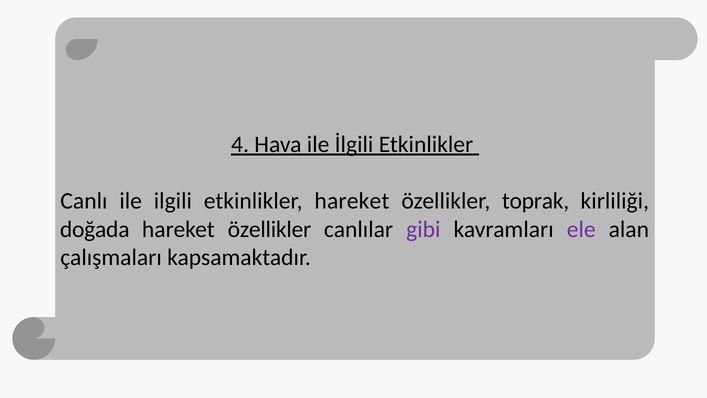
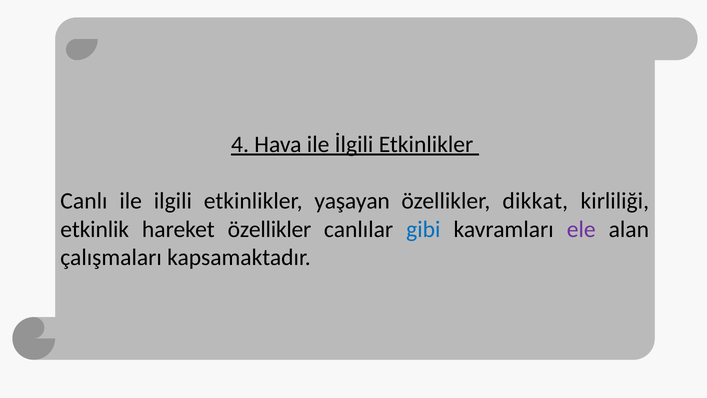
etkinlikler hareket: hareket -> yaşayan
toprak: toprak -> dikkat
doğada: doğada -> etkinlik
gibi colour: purple -> blue
